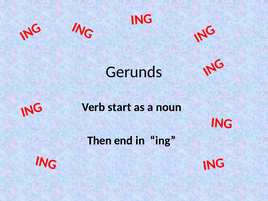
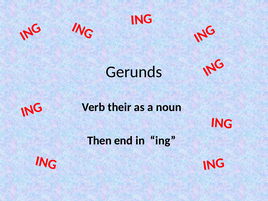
start: start -> their
